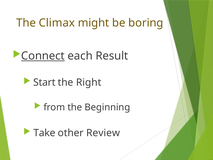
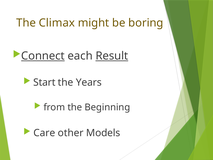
Result underline: none -> present
Right: Right -> Years
Take: Take -> Care
Review: Review -> Models
